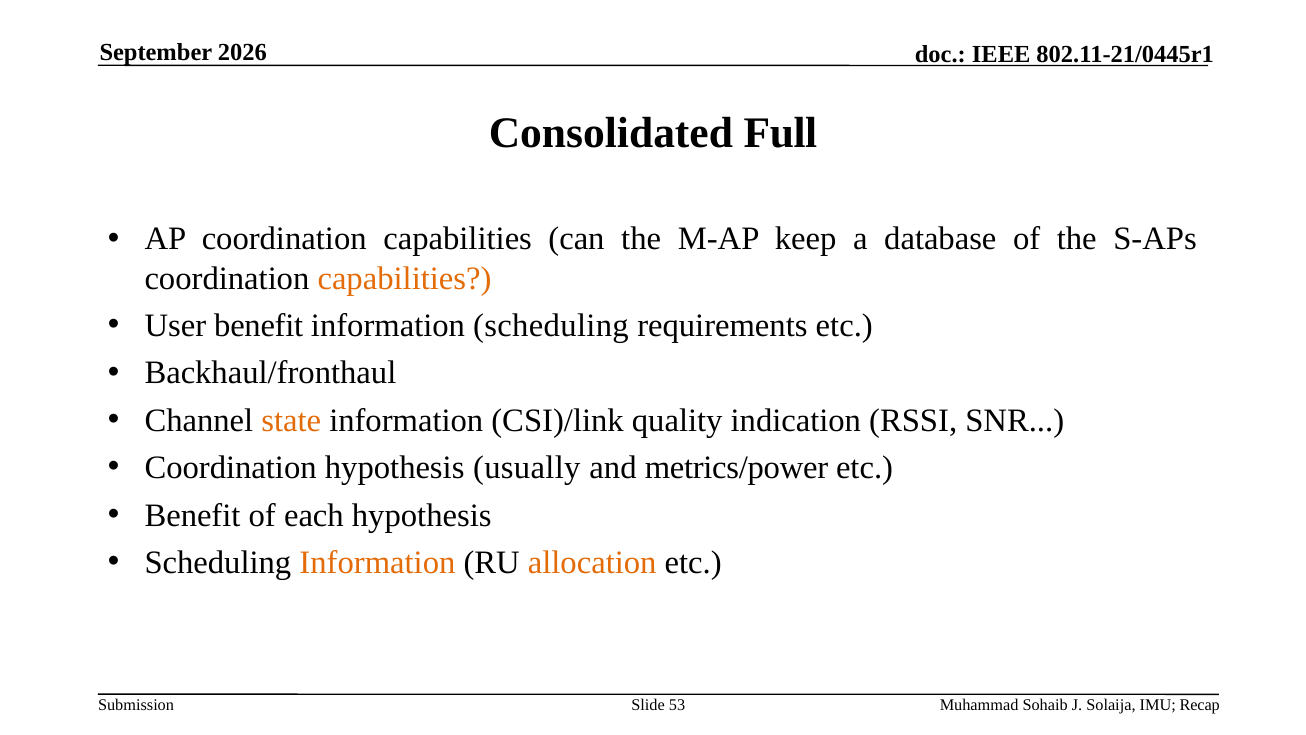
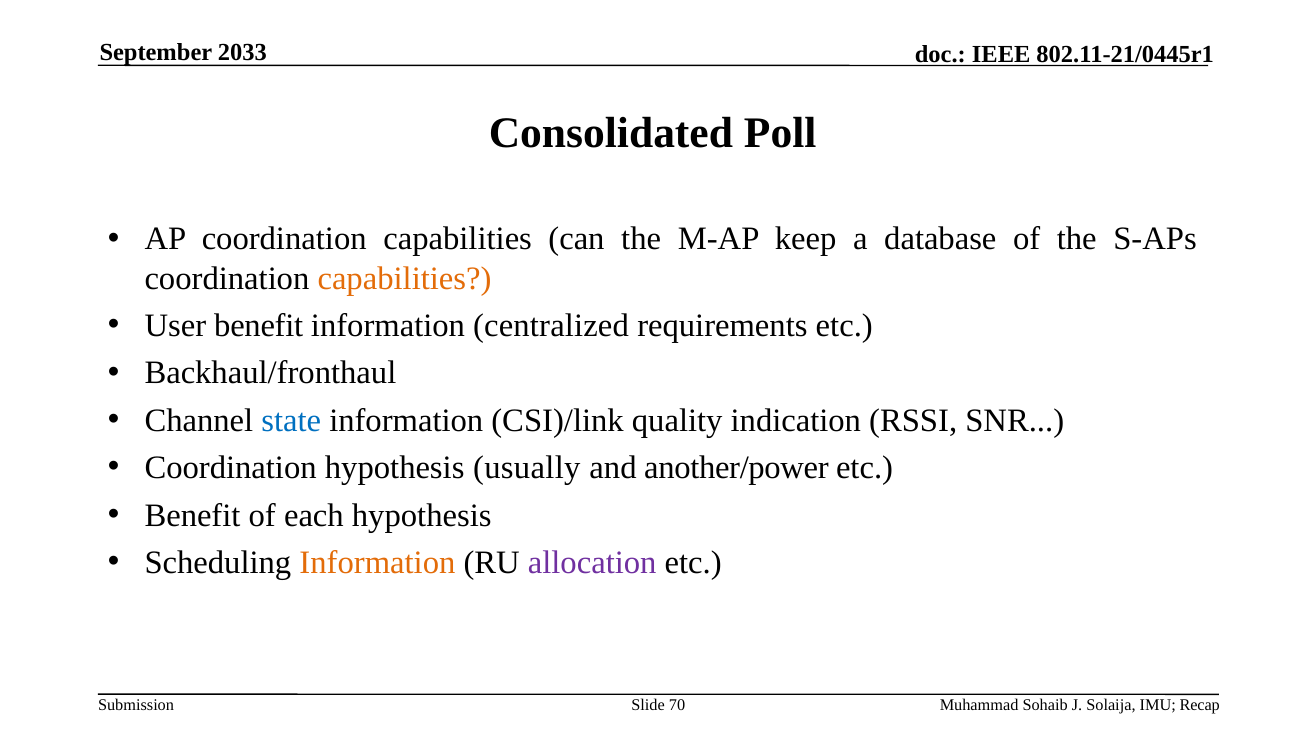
2026: 2026 -> 2033
Full: Full -> Poll
information scheduling: scheduling -> centralized
state colour: orange -> blue
metrics/power: metrics/power -> another/power
allocation colour: orange -> purple
53: 53 -> 70
